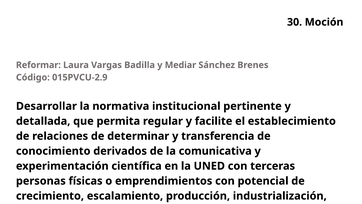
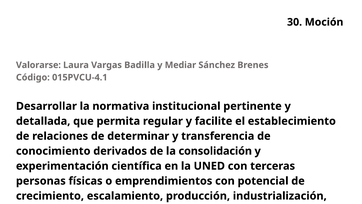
Reformar: Reformar -> Valorarse
015PVCU-2.9: 015PVCU-2.9 -> 015PVCU-4.1
comunicativa: comunicativa -> consolidación
